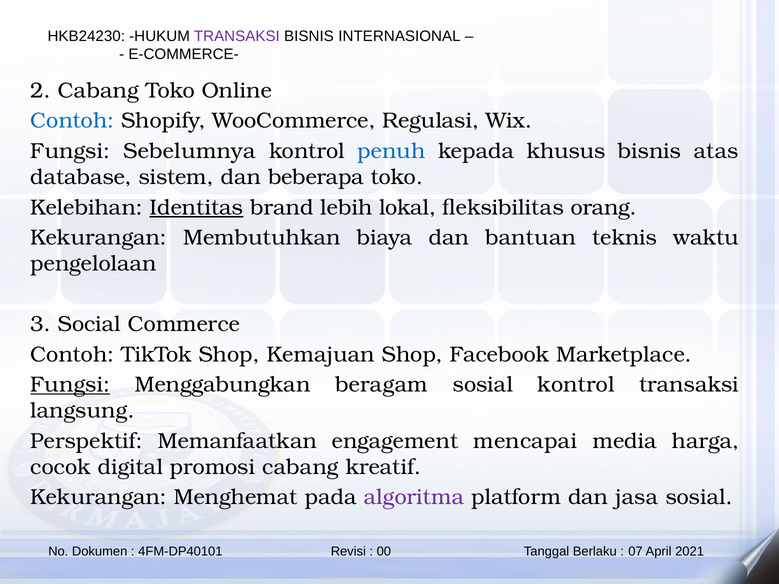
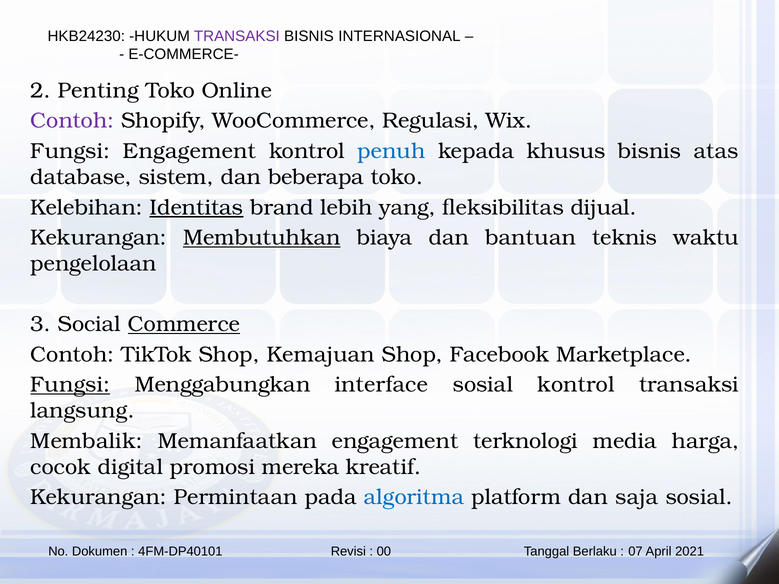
2 Cabang: Cabang -> Penting
Contoh at (72, 121) colour: blue -> purple
Fungsi Sebelumnya: Sebelumnya -> Engagement
lokal: lokal -> yang
orang: orang -> dijual
Membutuhkan underline: none -> present
Commerce underline: none -> present
beragam: beragam -> interface
Perspektif: Perspektif -> Membalik
mencapai: mencapai -> terknologi
promosi cabang: cabang -> mereka
Menghemat: Menghemat -> Permintaan
algoritma colour: purple -> blue
jasa: jasa -> saja
